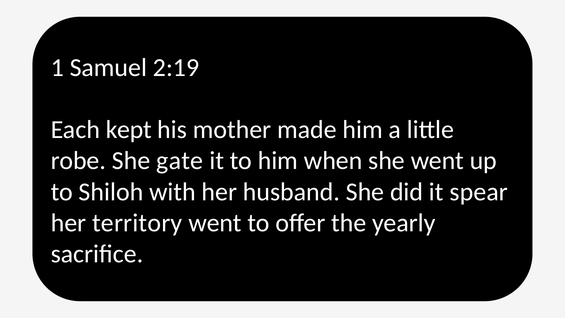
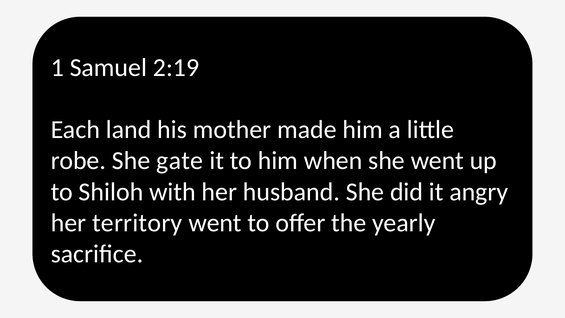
kept: kept -> land
spear: spear -> angry
